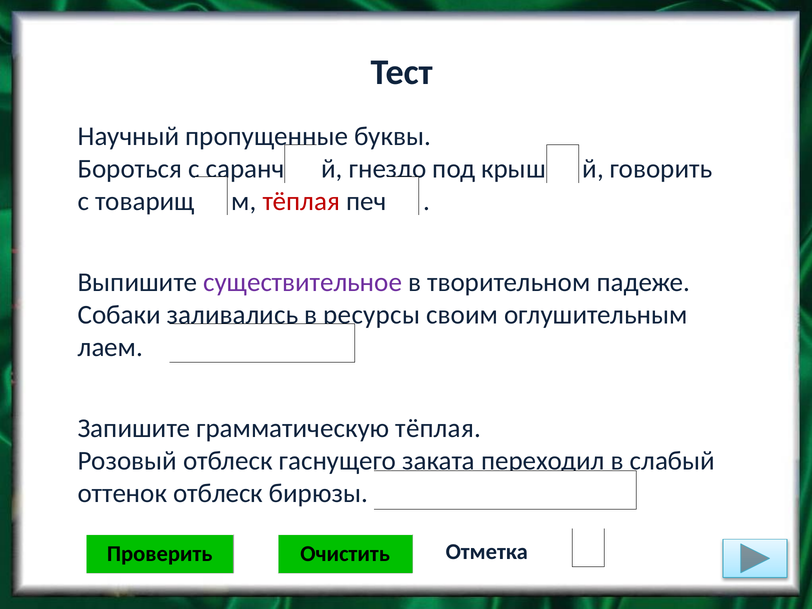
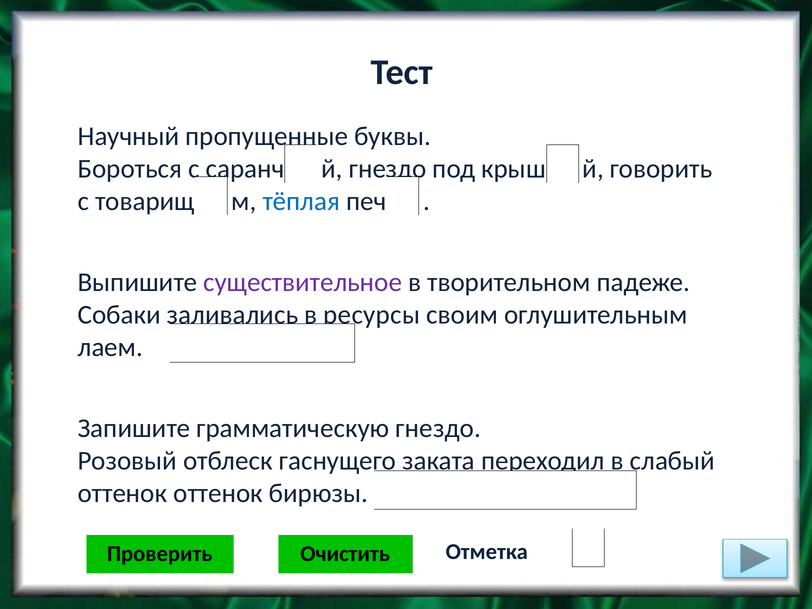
тёплая at (301, 201) colour: red -> blue
грамматическую тёплая: тёплая -> гнездо
оттенок отблеск: отблеск -> оттенок
